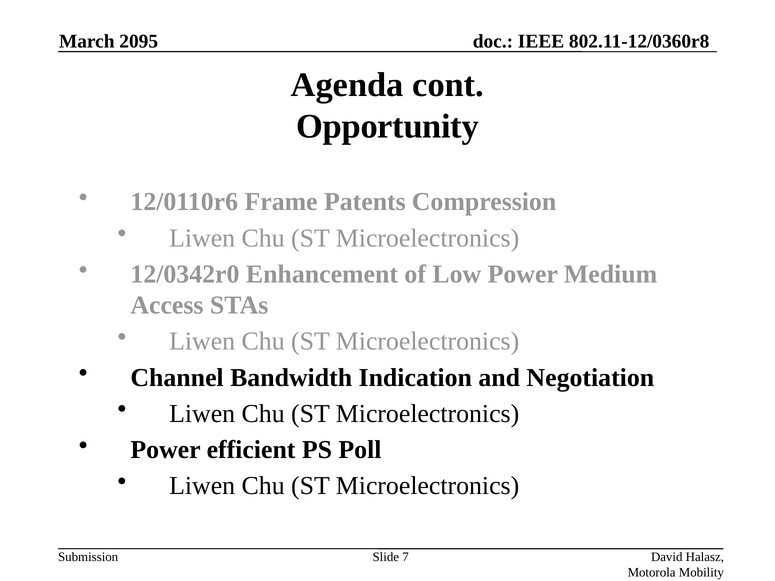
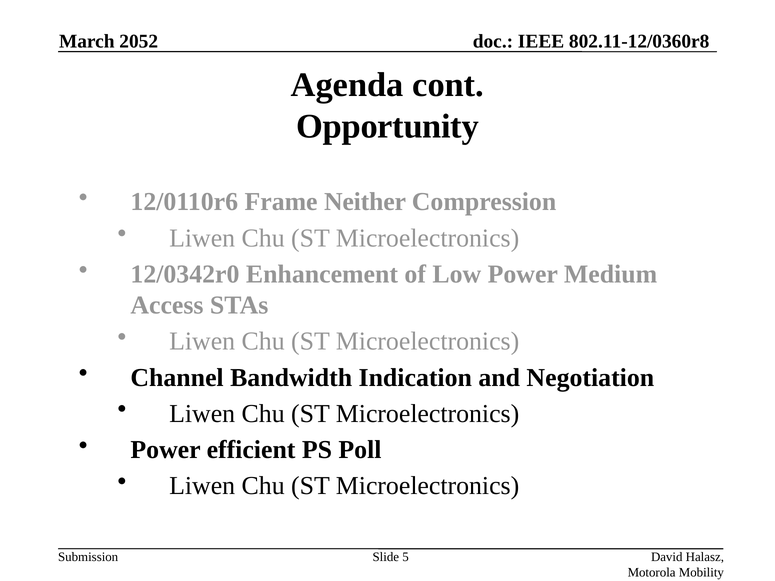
2095: 2095 -> 2052
Patents: Patents -> Neither
7: 7 -> 5
